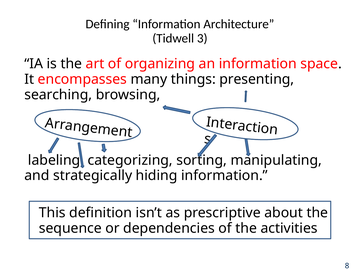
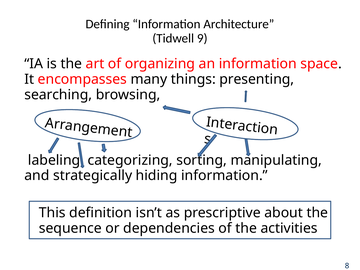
3: 3 -> 9
